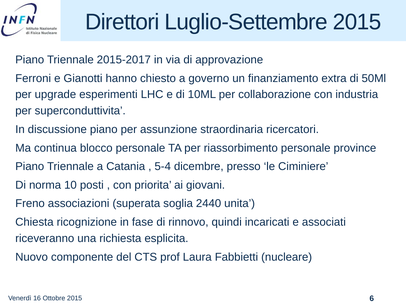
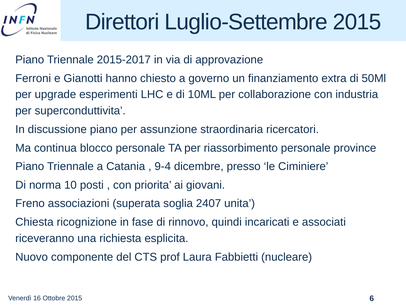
5-4: 5-4 -> 9-4
2440: 2440 -> 2407
